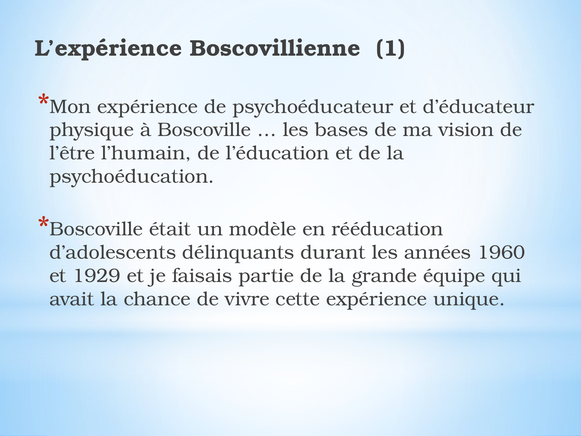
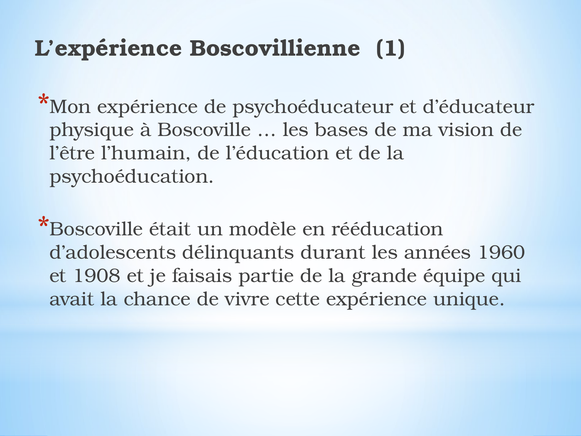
1929: 1929 -> 1908
